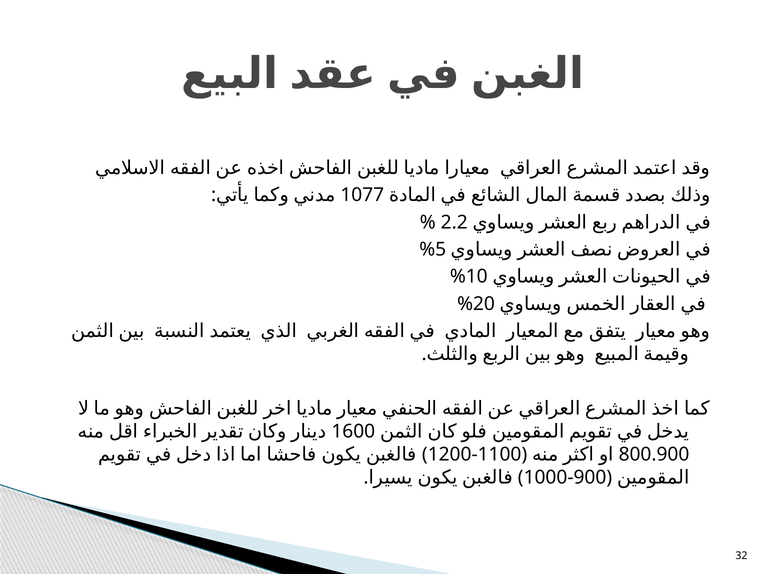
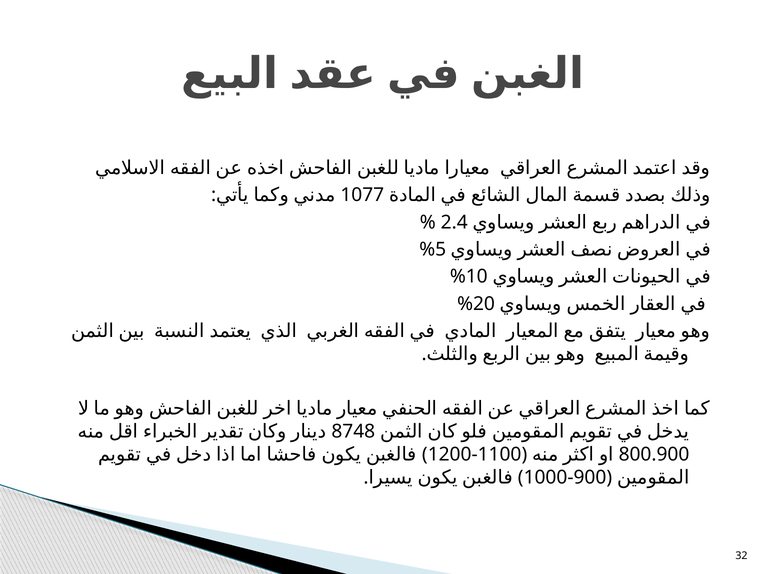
2.2: 2.2 -> 2.4
1600: 1600 -> 8748
